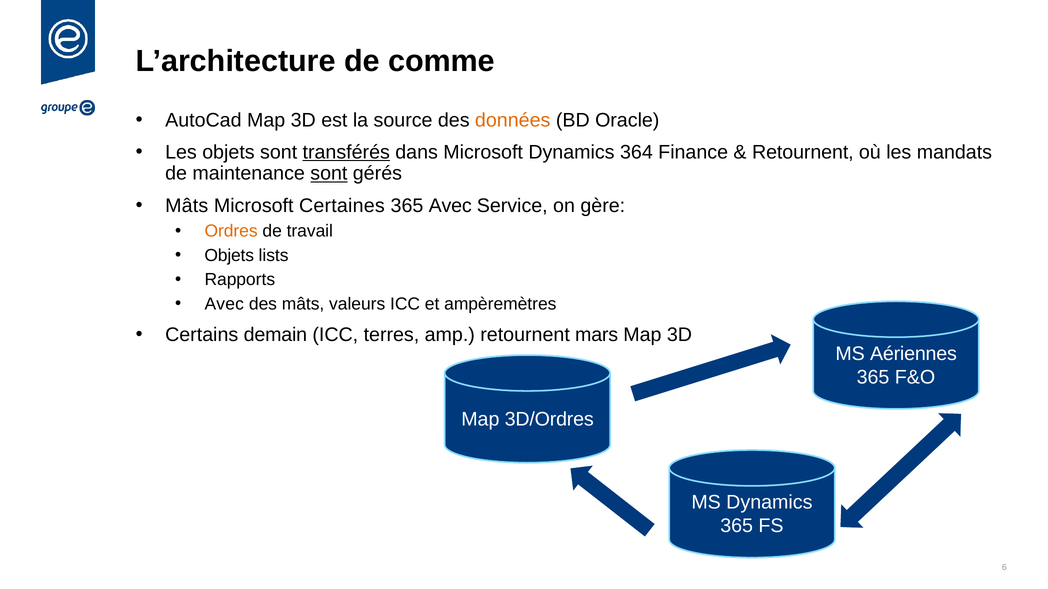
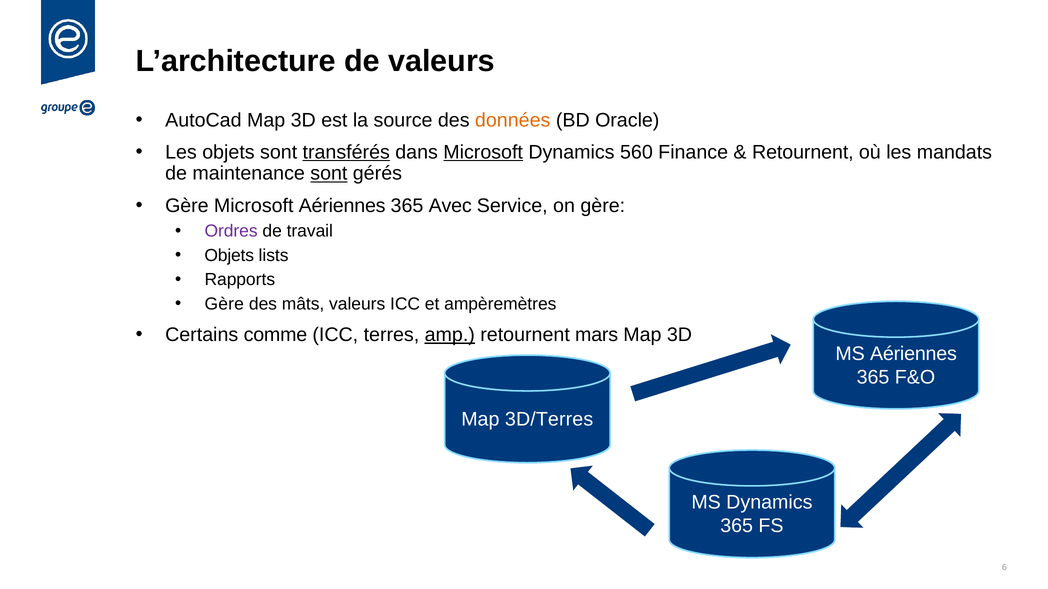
de comme: comme -> valeurs
Microsoft at (483, 152) underline: none -> present
364: 364 -> 560
Mâts at (187, 206): Mâts -> Gère
Microsoft Certaines: Certaines -> Aériennes
Ordres colour: orange -> purple
Avec at (224, 304): Avec -> Gère
demain: demain -> comme
amp underline: none -> present
3D/Ordres: 3D/Ordres -> 3D/Terres
